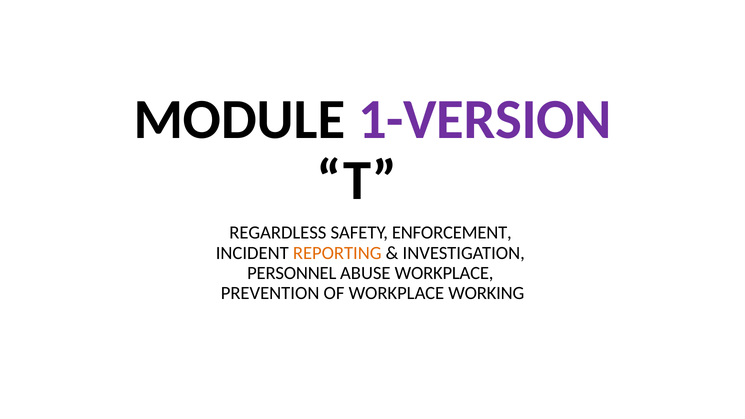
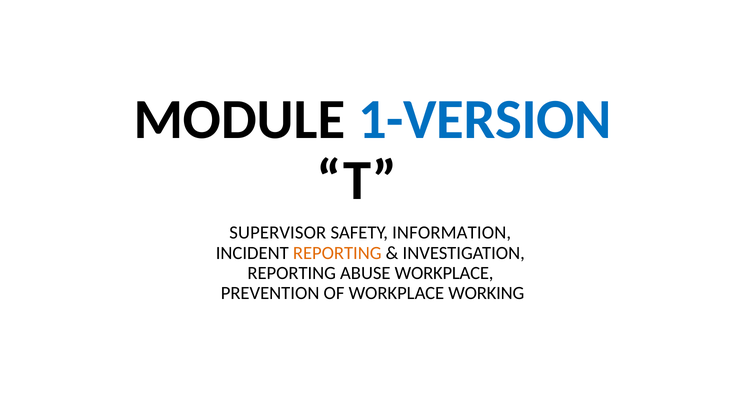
1-VERSION colour: purple -> blue
REGARDLESS: REGARDLESS -> SUPERVISOR
ENFORCEMENT: ENFORCEMENT -> INFORMATION
PERSONNEL at (292, 273): PERSONNEL -> REPORTING
